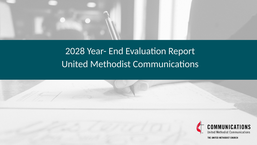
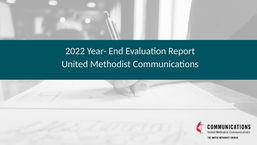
2028: 2028 -> 2022
